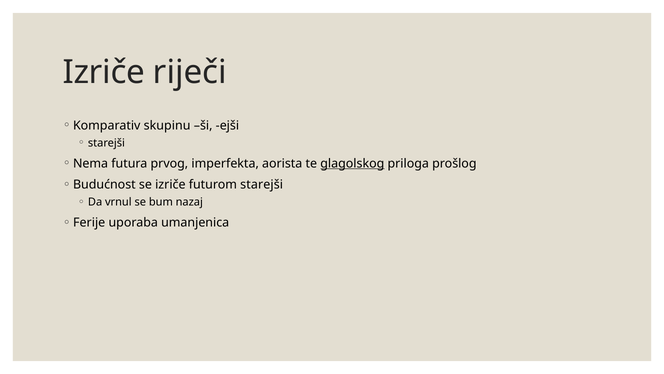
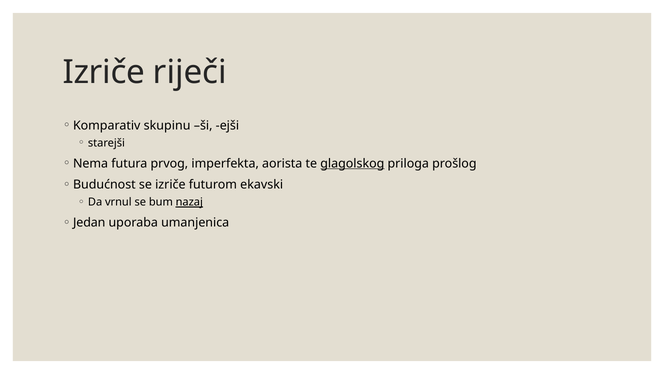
futurom starejši: starejši -> ekavski
nazaj underline: none -> present
Ferije: Ferije -> Jedan
